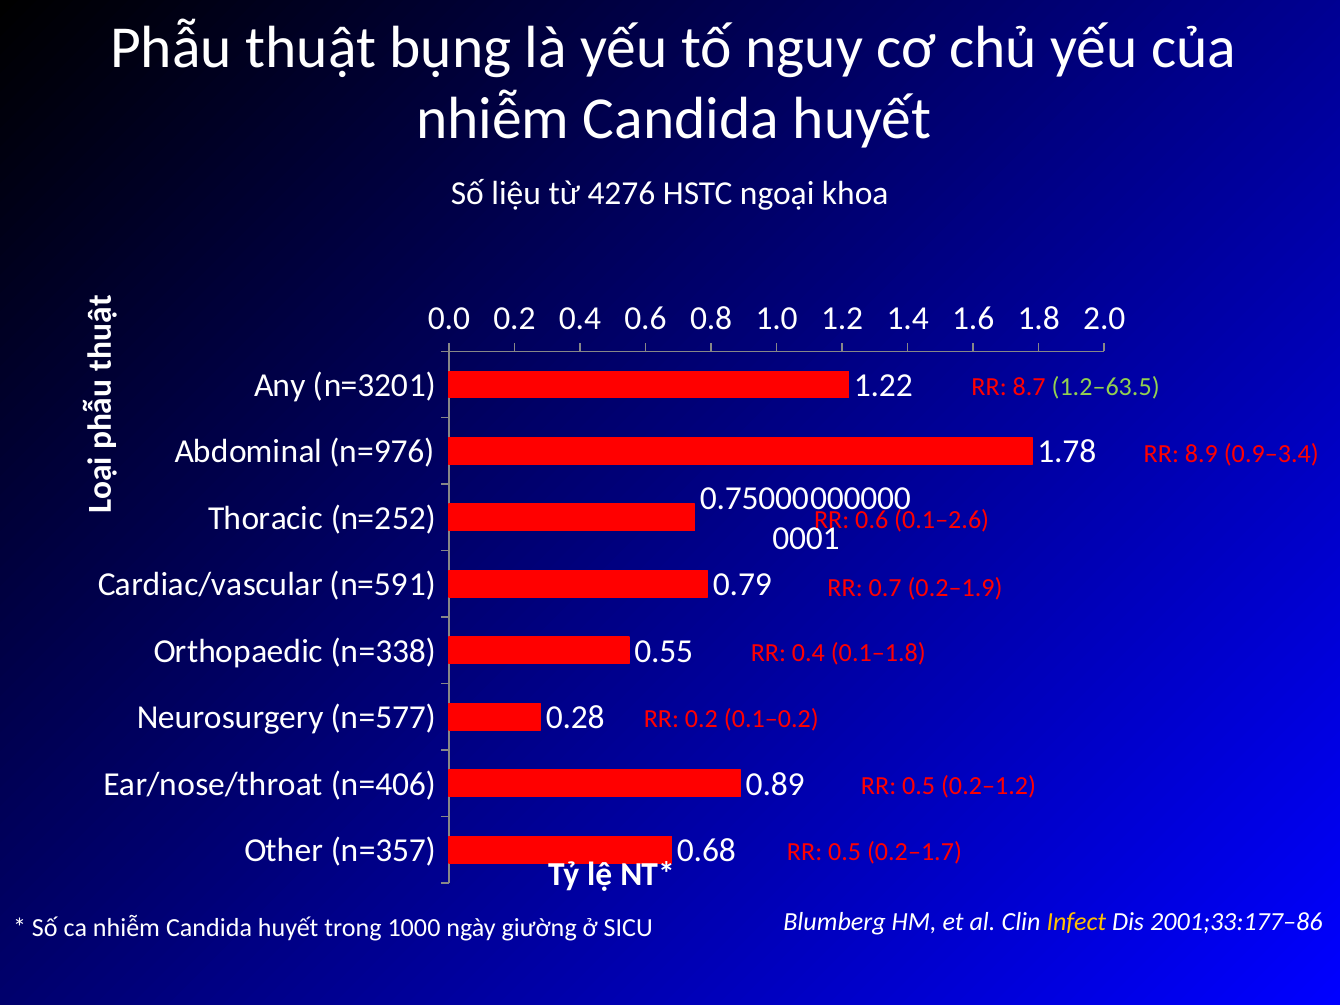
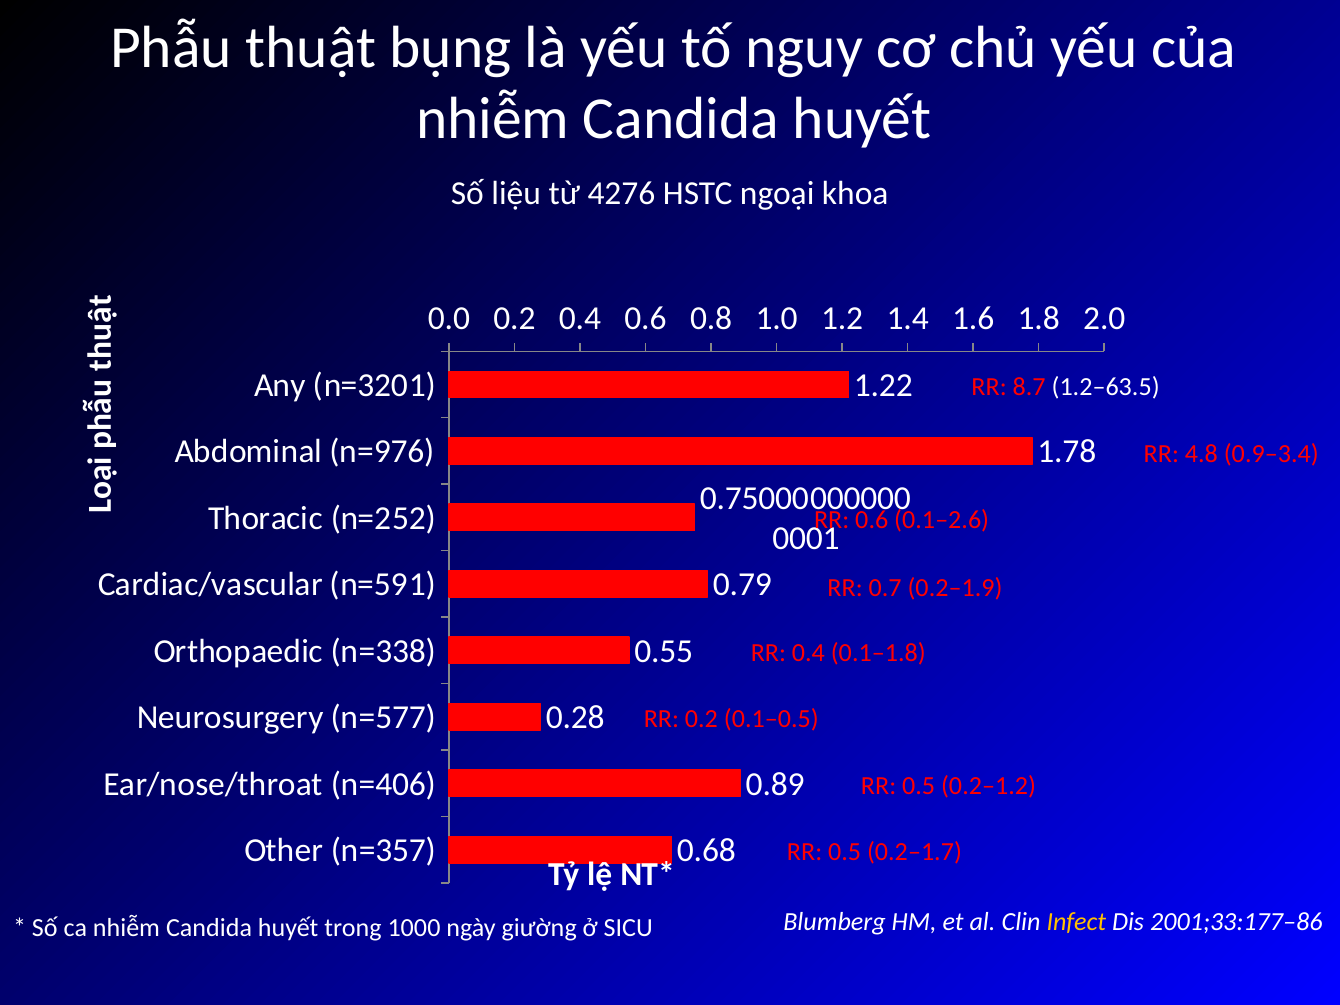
1.2–63.5 colour: light green -> white
8.9: 8.9 -> 4.8
0.1–0.2: 0.1–0.2 -> 0.1–0.5
